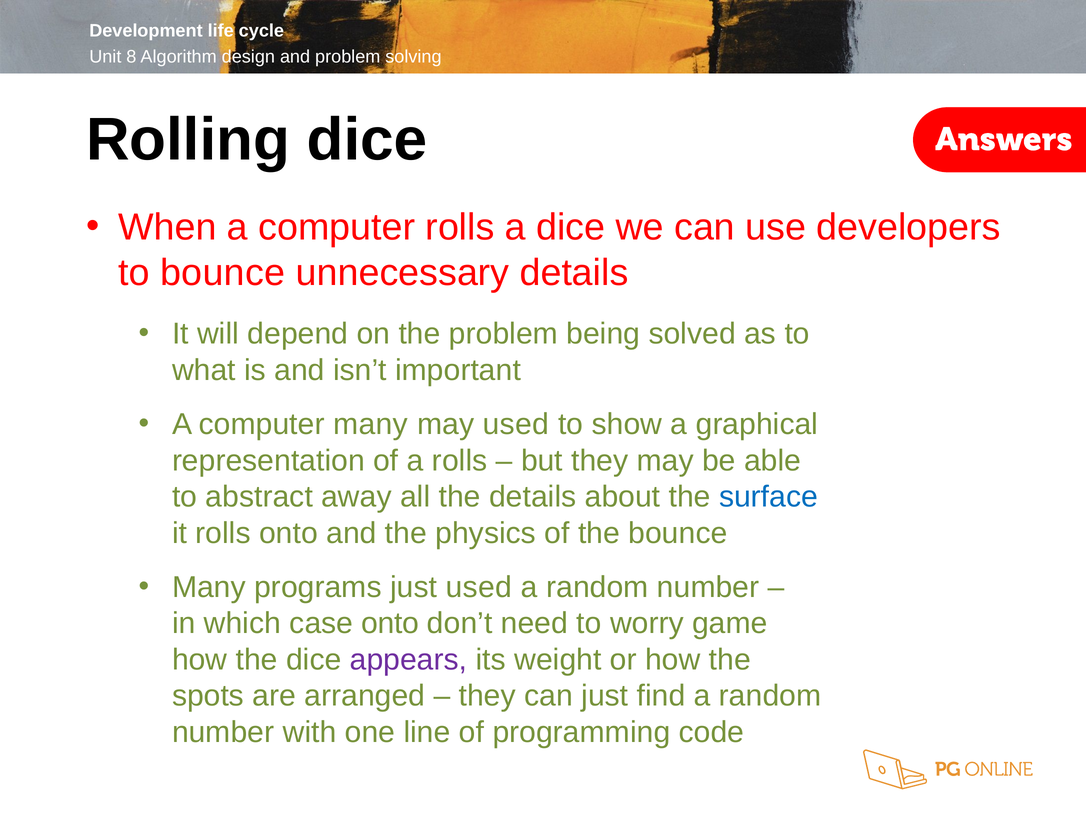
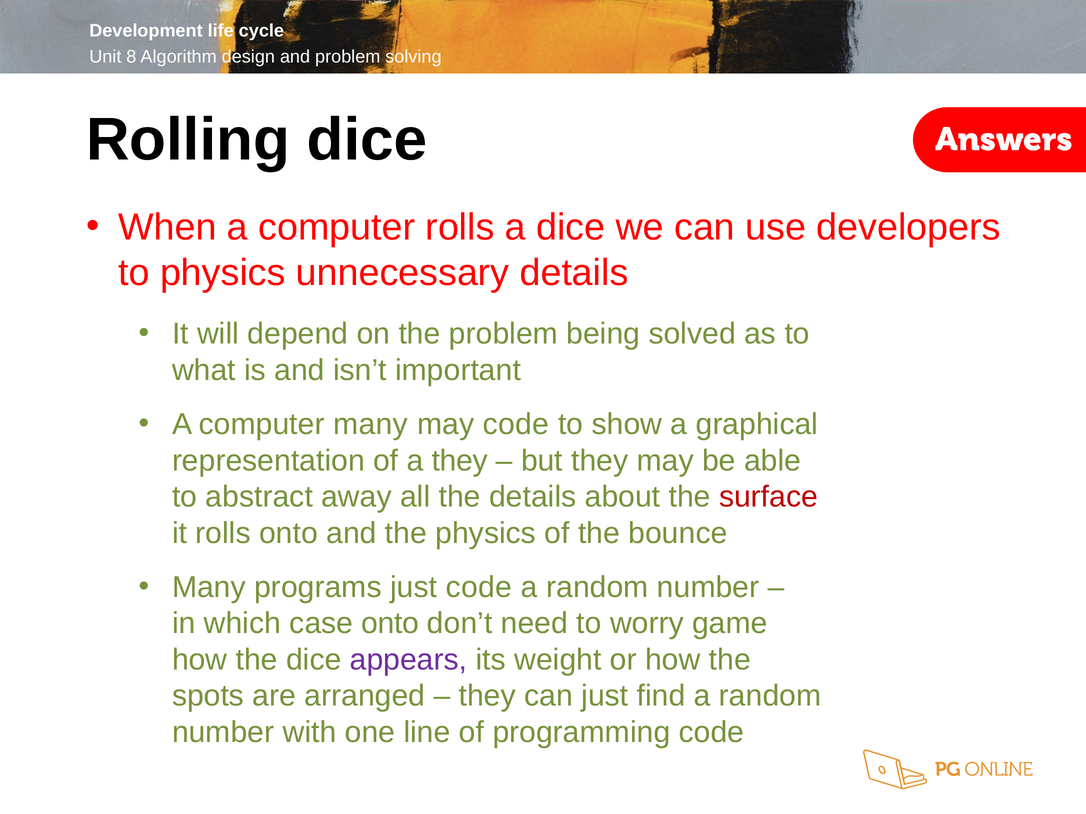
to bounce: bounce -> physics
may used: used -> code
a rolls: rolls -> they
surface colour: blue -> red
just used: used -> code
